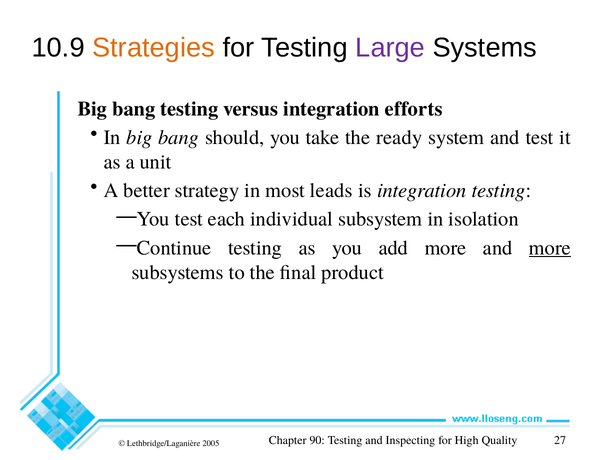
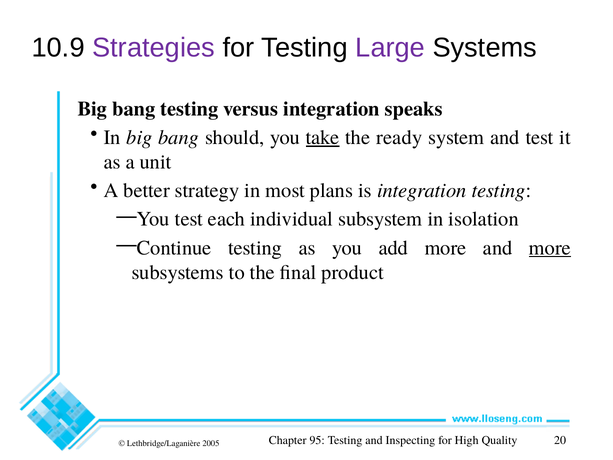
Strategies colour: orange -> purple
efforts: efforts -> speaks
take underline: none -> present
leads: leads -> plans
90: 90 -> 95
27: 27 -> 20
